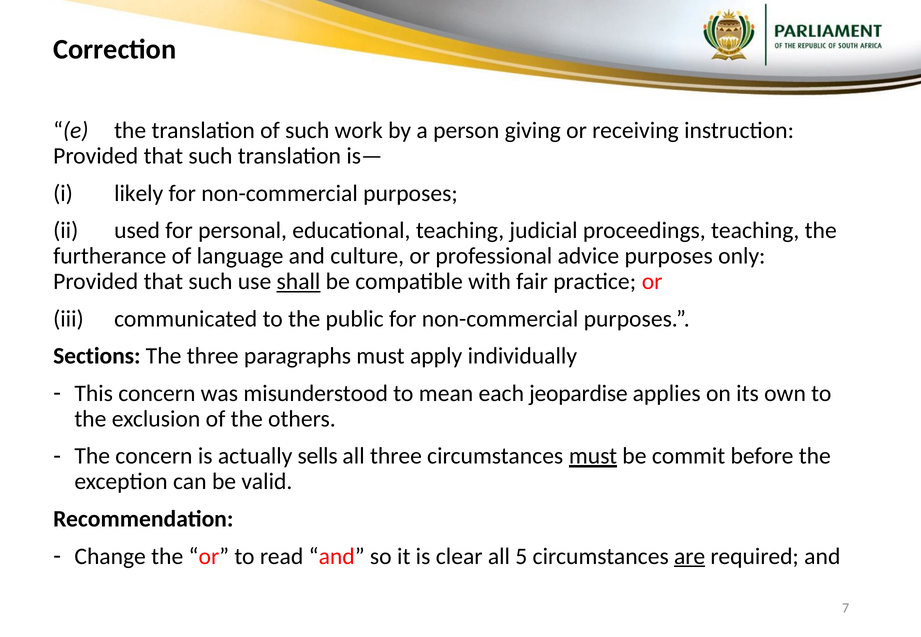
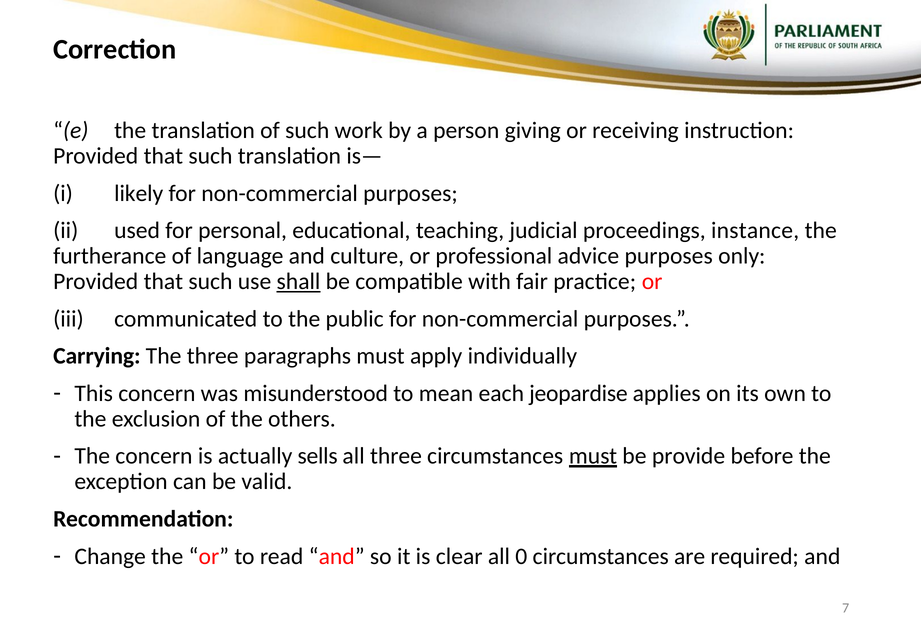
proceedings teaching: teaching -> instance
Sections: Sections -> Carrying
commit: commit -> provide
5: 5 -> 0
are underline: present -> none
